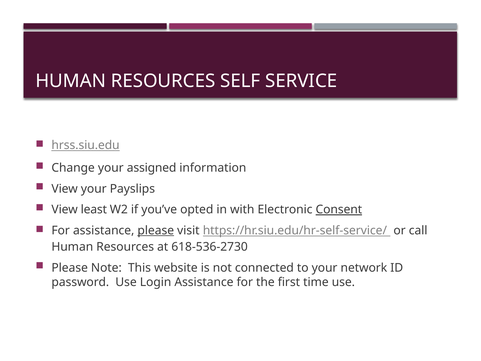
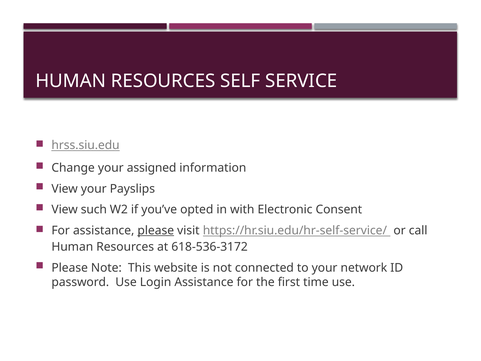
least: least -> such
Consent underline: present -> none
618-536-2730: 618-536-2730 -> 618-536-3172
